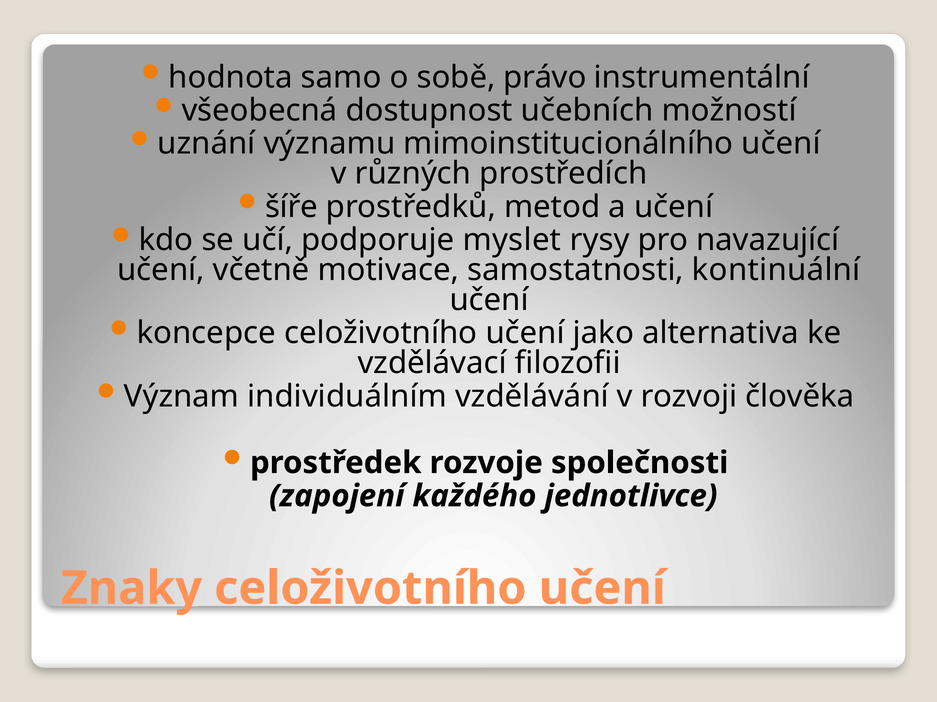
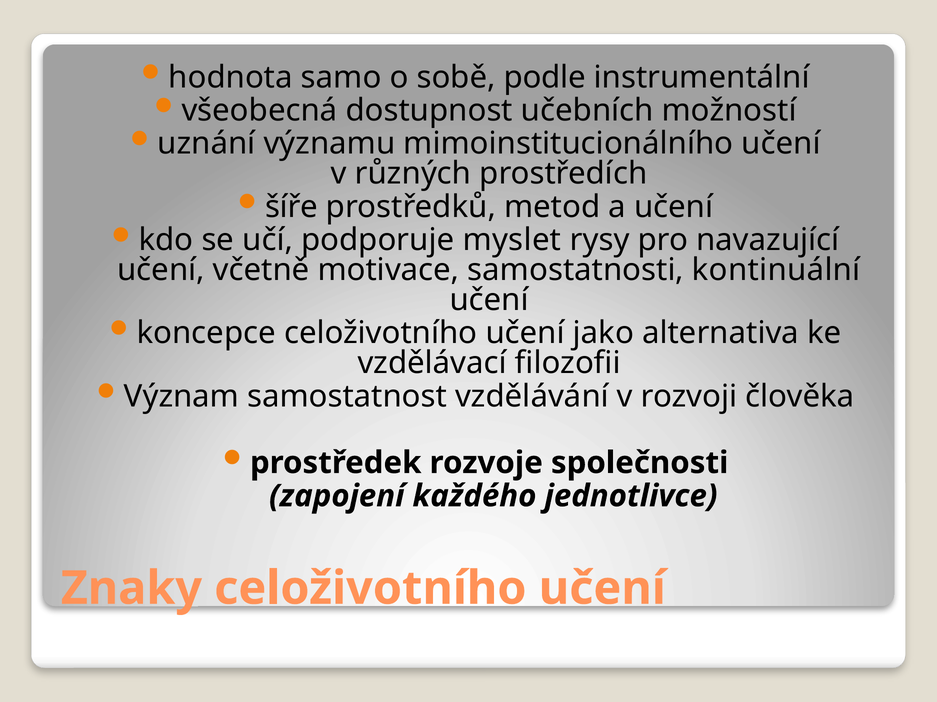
právo: právo -> podle
individuálním: individuálním -> samostatnost
